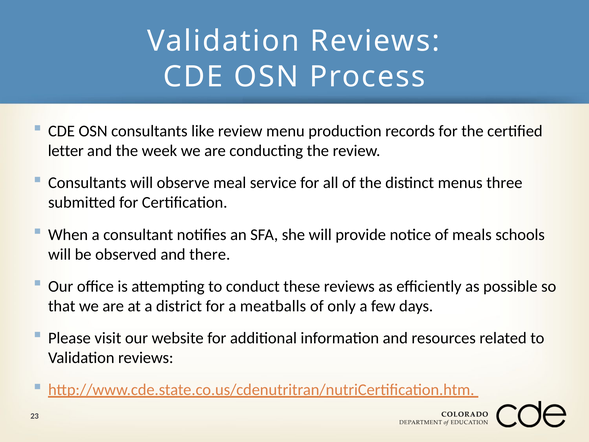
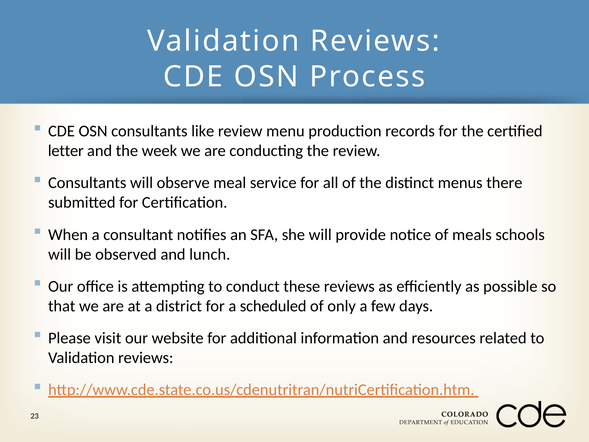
three: three -> there
there: there -> lunch
meatballs: meatballs -> scheduled
